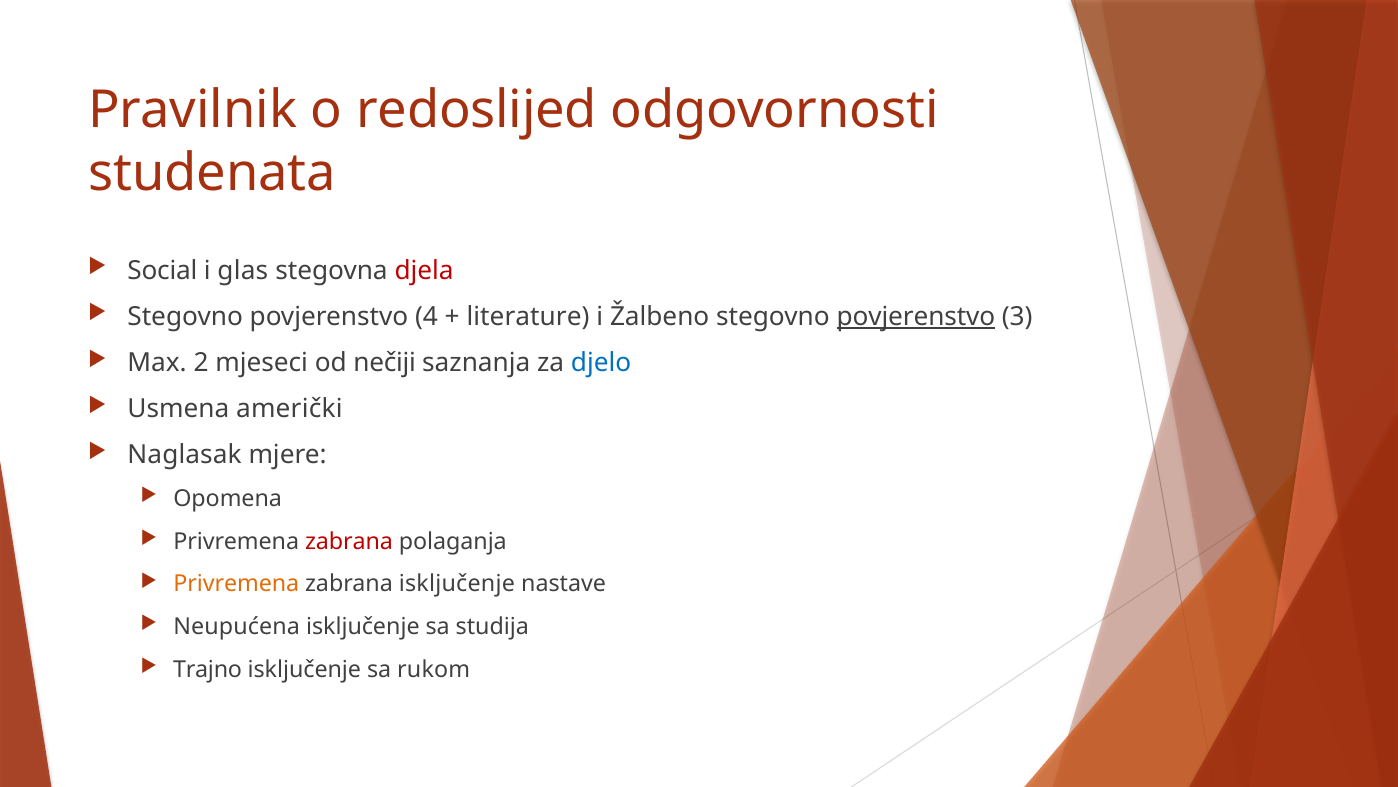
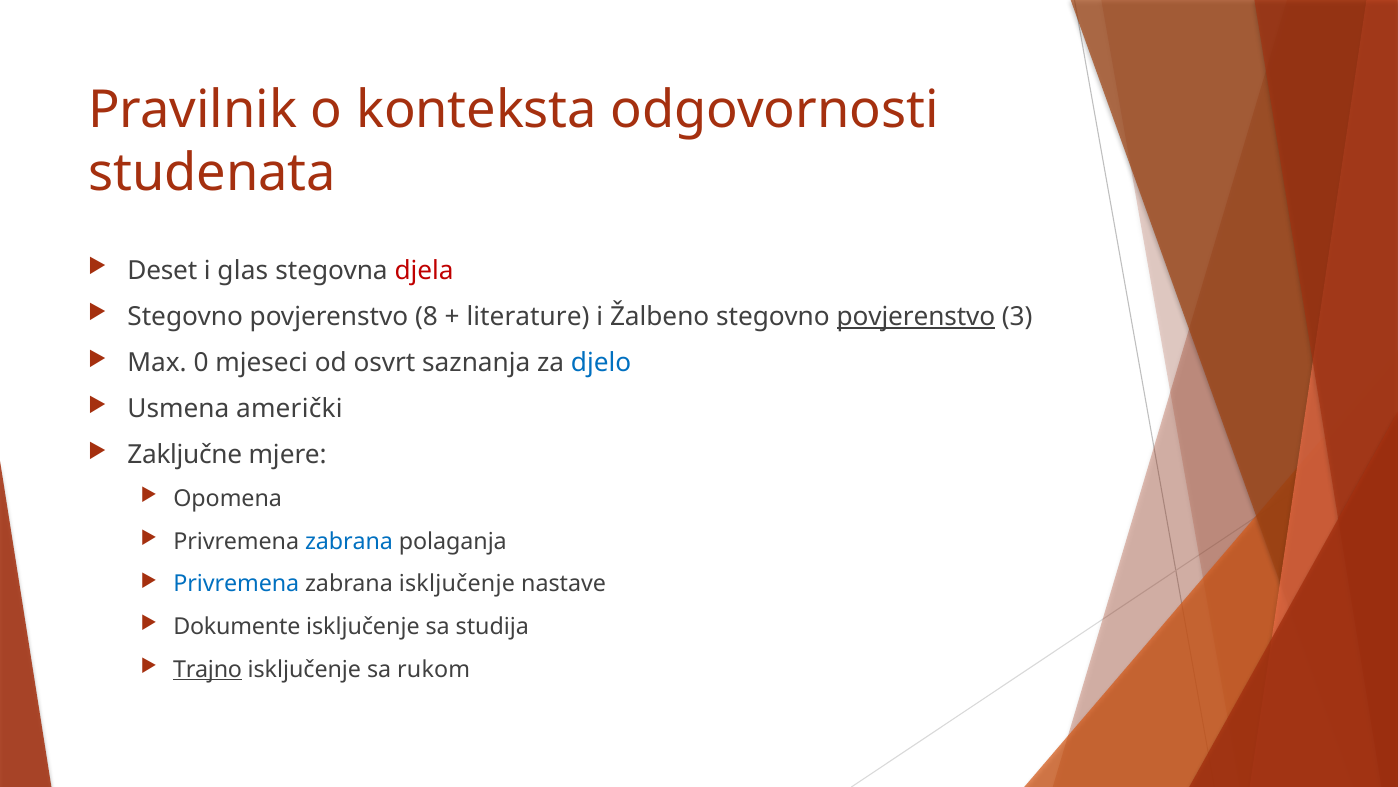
redoslijed: redoslijed -> konteksta
Social: Social -> Deset
4: 4 -> 8
2: 2 -> 0
nečiji: nečiji -> osvrt
Naglasak: Naglasak -> Zaključne
zabrana at (349, 541) colour: red -> blue
Privremena at (236, 584) colour: orange -> blue
Neupućena: Neupućena -> Dokumente
Trajno underline: none -> present
